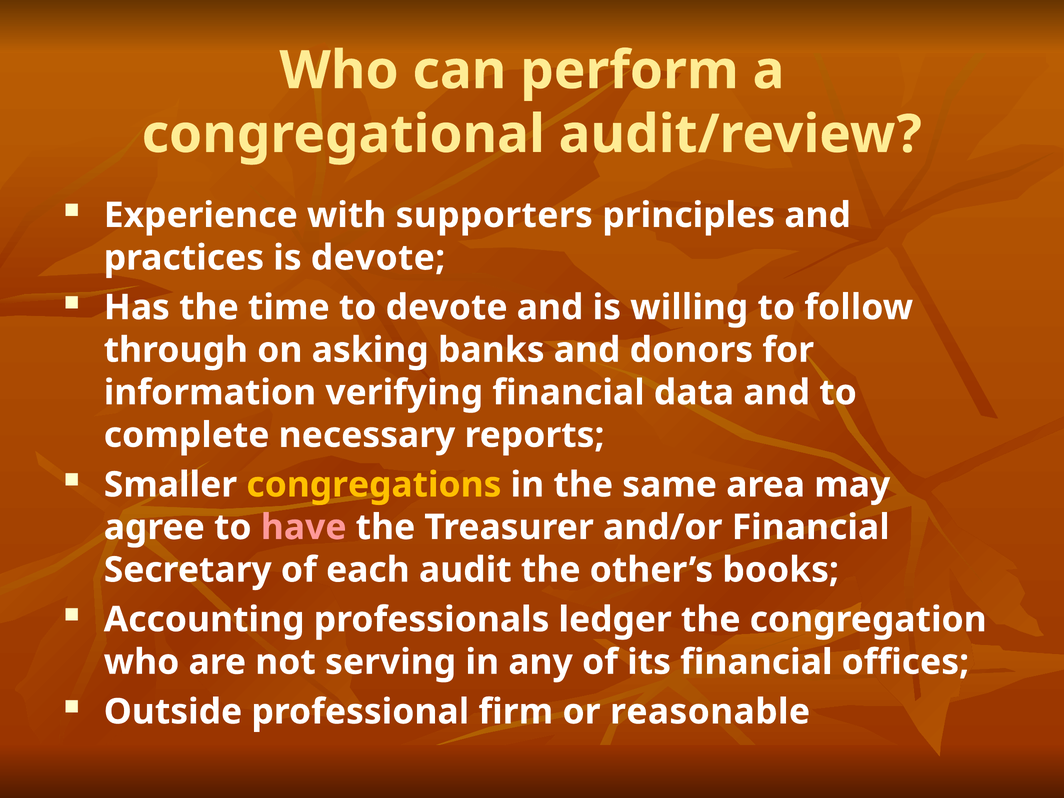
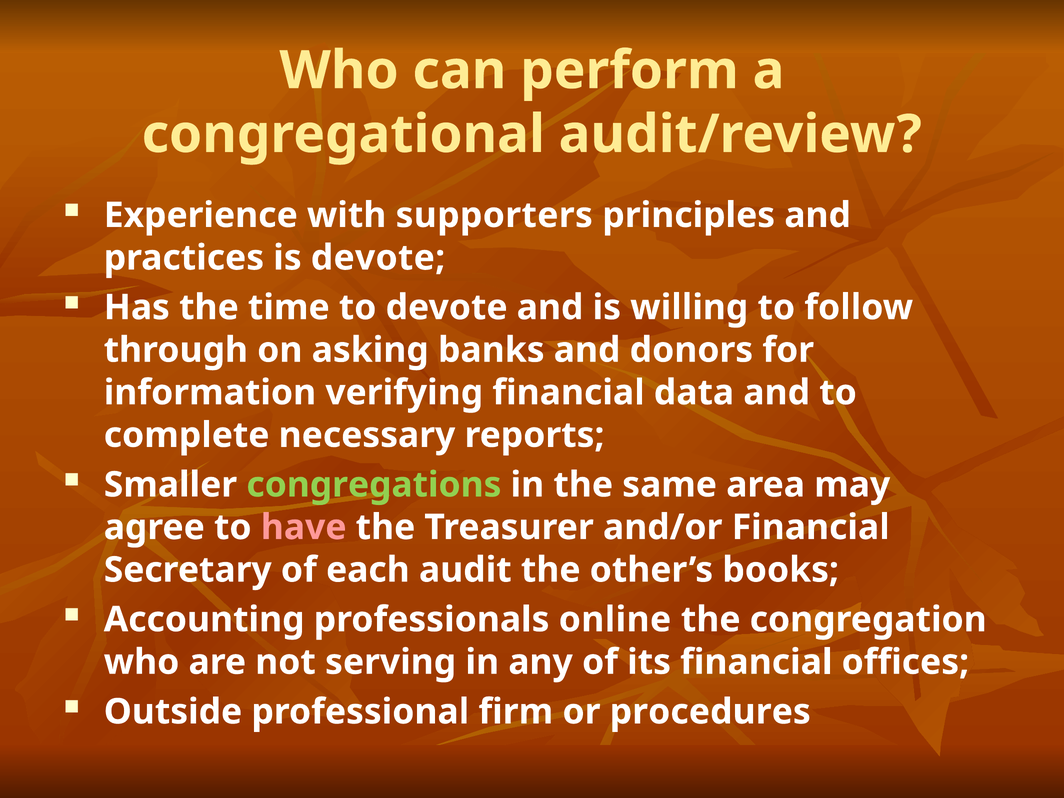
congregations colour: yellow -> light green
ledger: ledger -> online
reasonable: reasonable -> procedures
